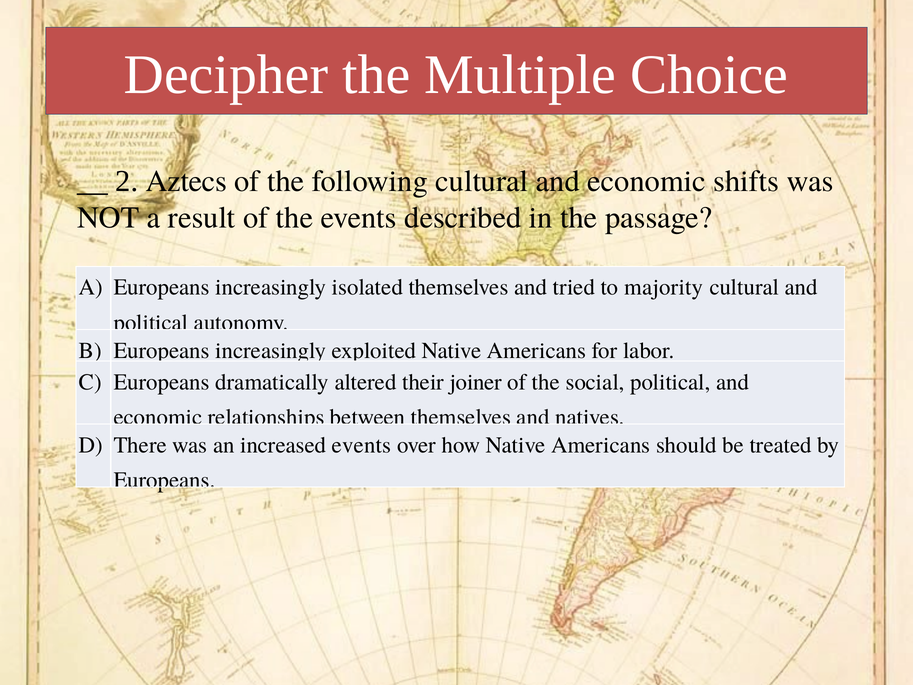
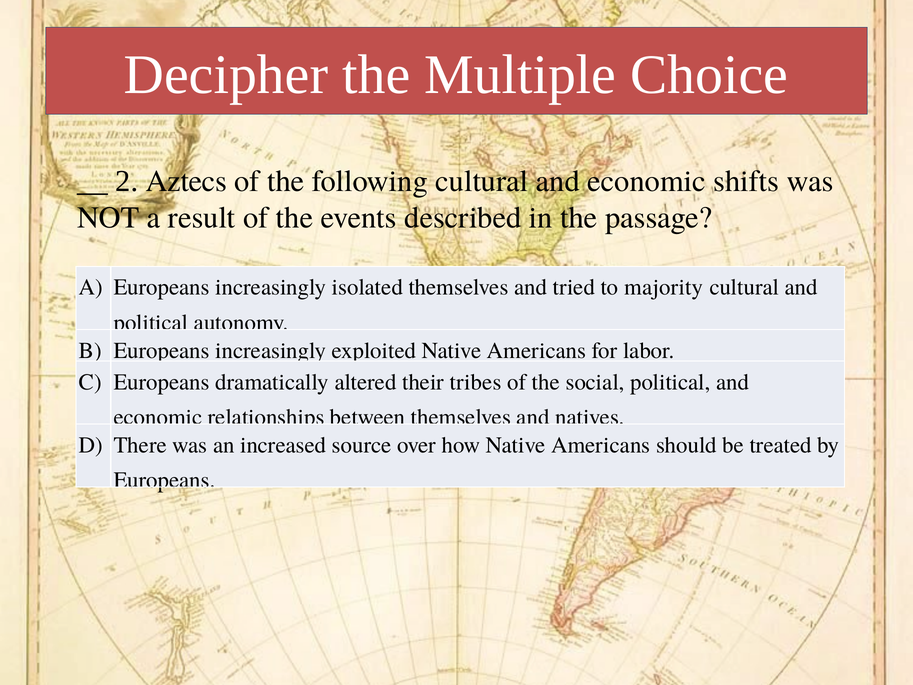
joiner: joiner -> tribes
increased events: events -> source
